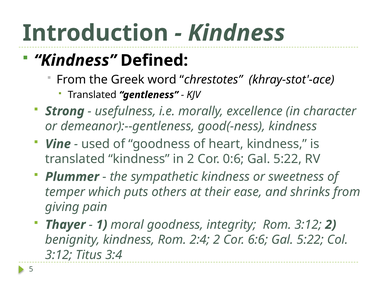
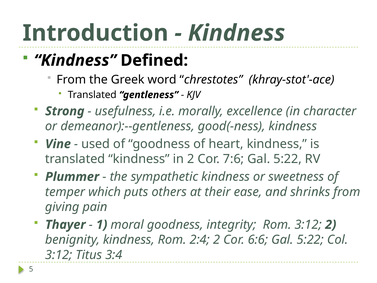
0:6: 0:6 -> 7:6
